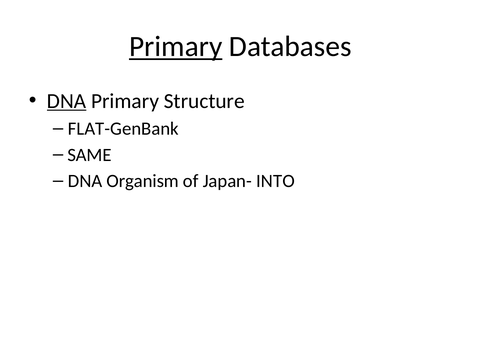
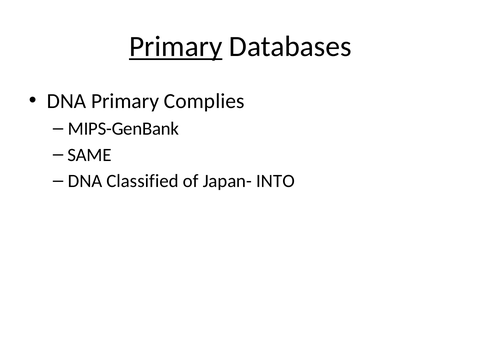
DNA at (67, 101) underline: present -> none
Structure: Structure -> Complies
FLAT-GenBank: FLAT-GenBank -> MIPS-GenBank
Organism: Organism -> Classified
